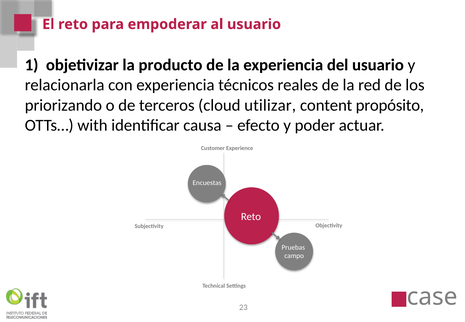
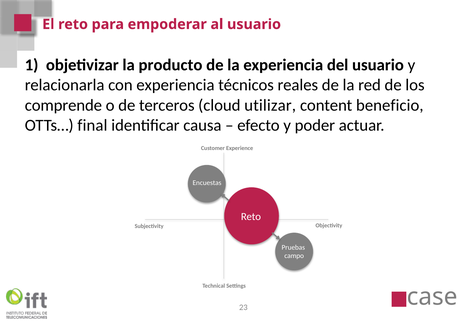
priorizando: priorizando -> comprende
propósito: propósito -> beneficio
with: with -> final
